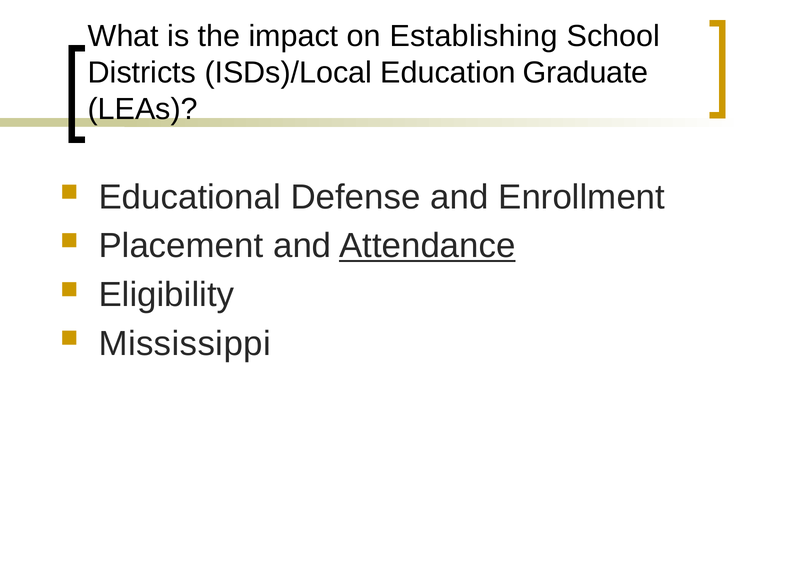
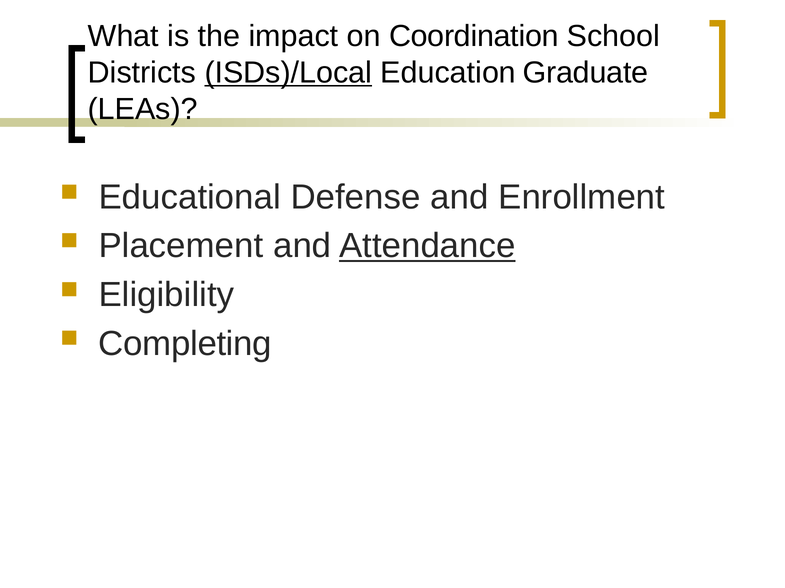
Establishing: Establishing -> Coordination
ISDs)/Local underline: none -> present
Mississippi: Mississippi -> Completing
